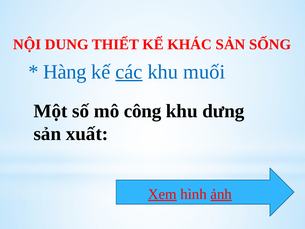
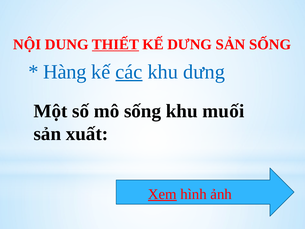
THIẾT underline: none -> present
KẾ KHÁC: KHÁC -> DƯNG
khu muối: muối -> dưng
mô công: công -> sống
dưng: dưng -> muối
ảnh underline: present -> none
